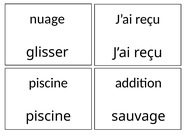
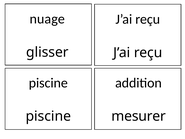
sauvage: sauvage -> mesurer
